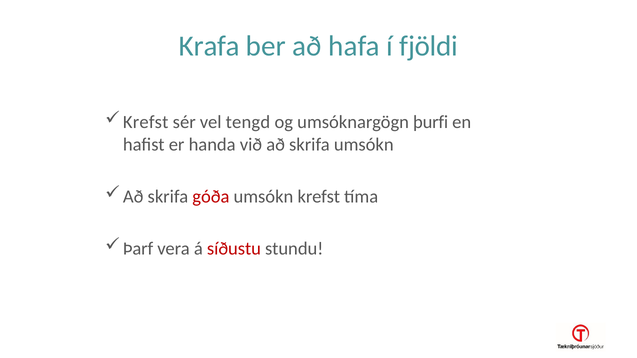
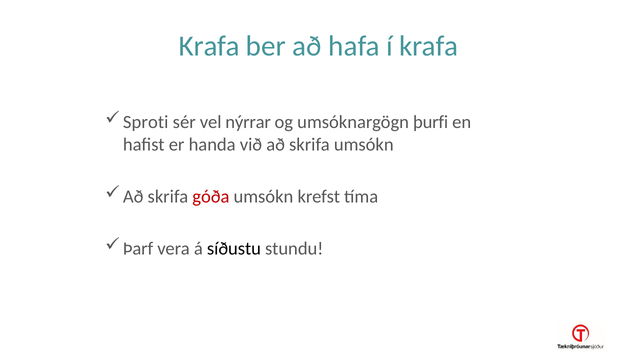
í fjöldi: fjöldi -> krafa
Krefst at (146, 122): Krefst -> Sproti
tengd: tengd -> nýrrar
síðustu colour: red -> black
